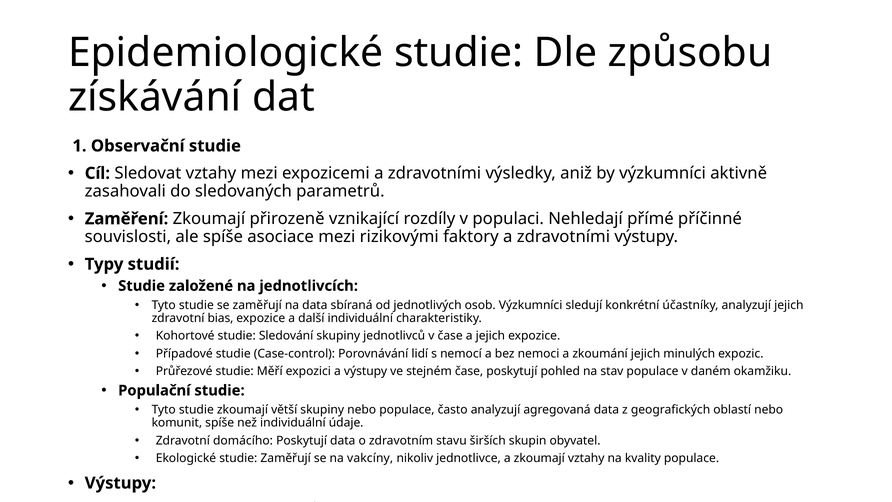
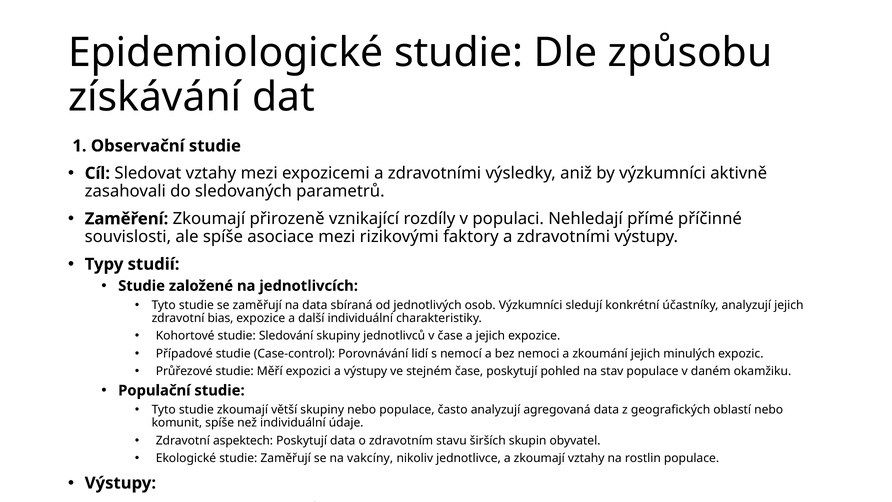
domácího: domácího -> aspektech
kvality: kvality -> rostlin
